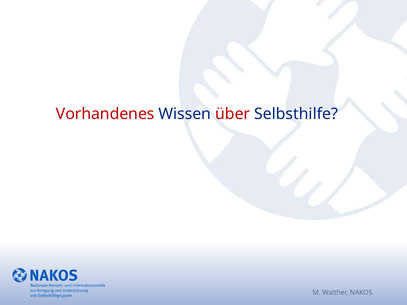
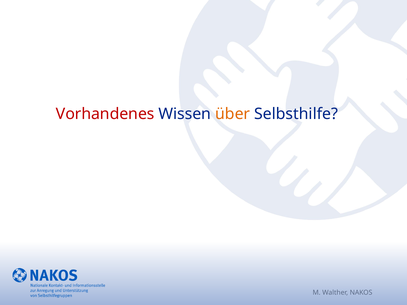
über colour: red -> orange
